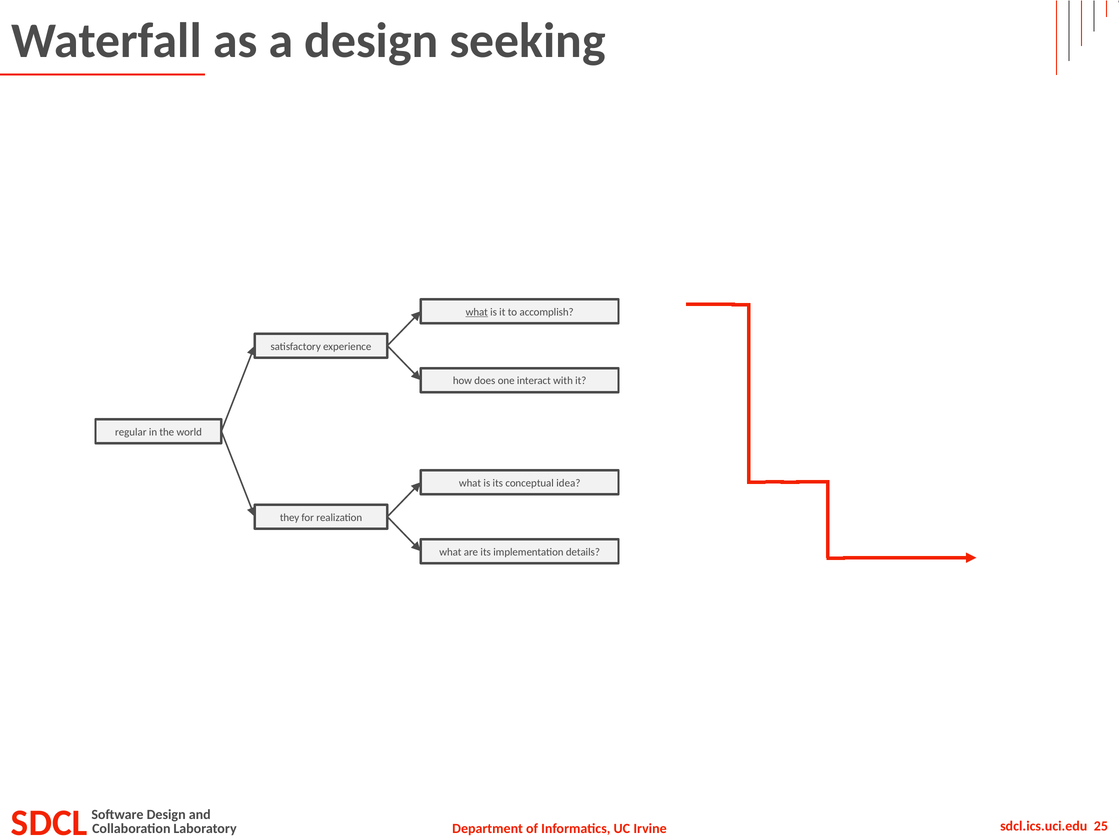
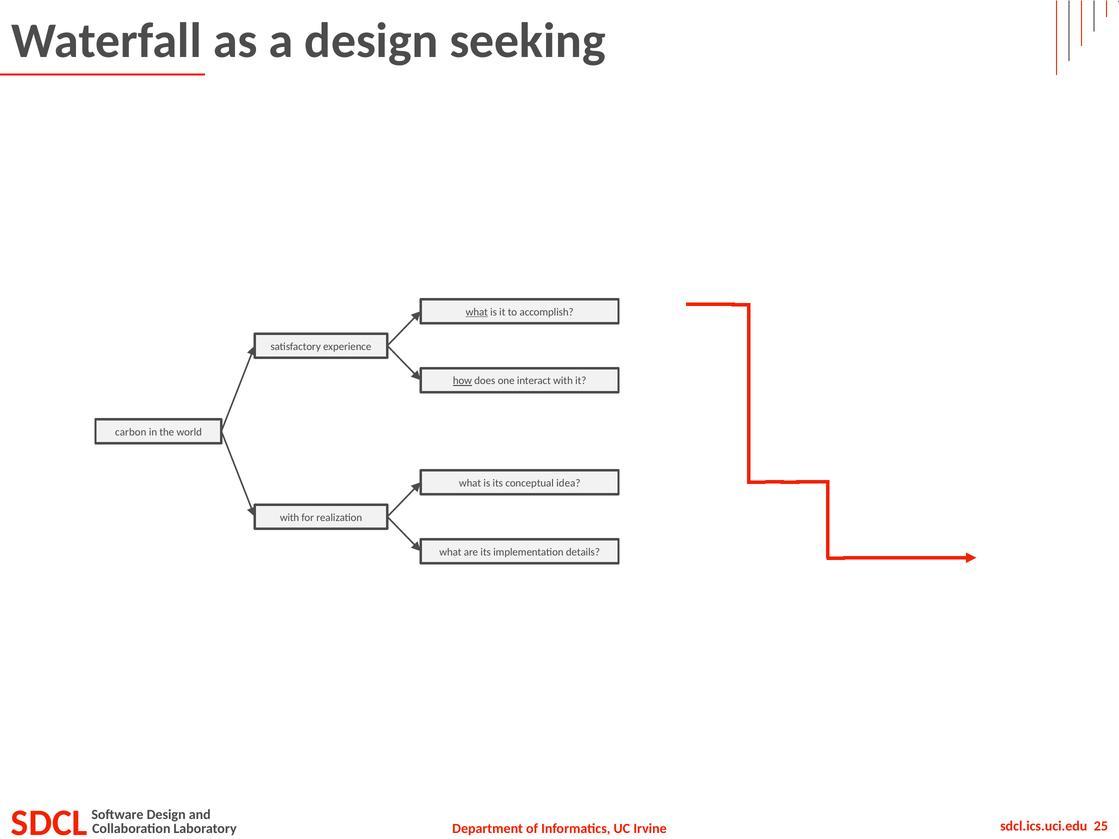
how underline: none -> present
regular: regular -> carbon
they at (290, 518): they -> with
